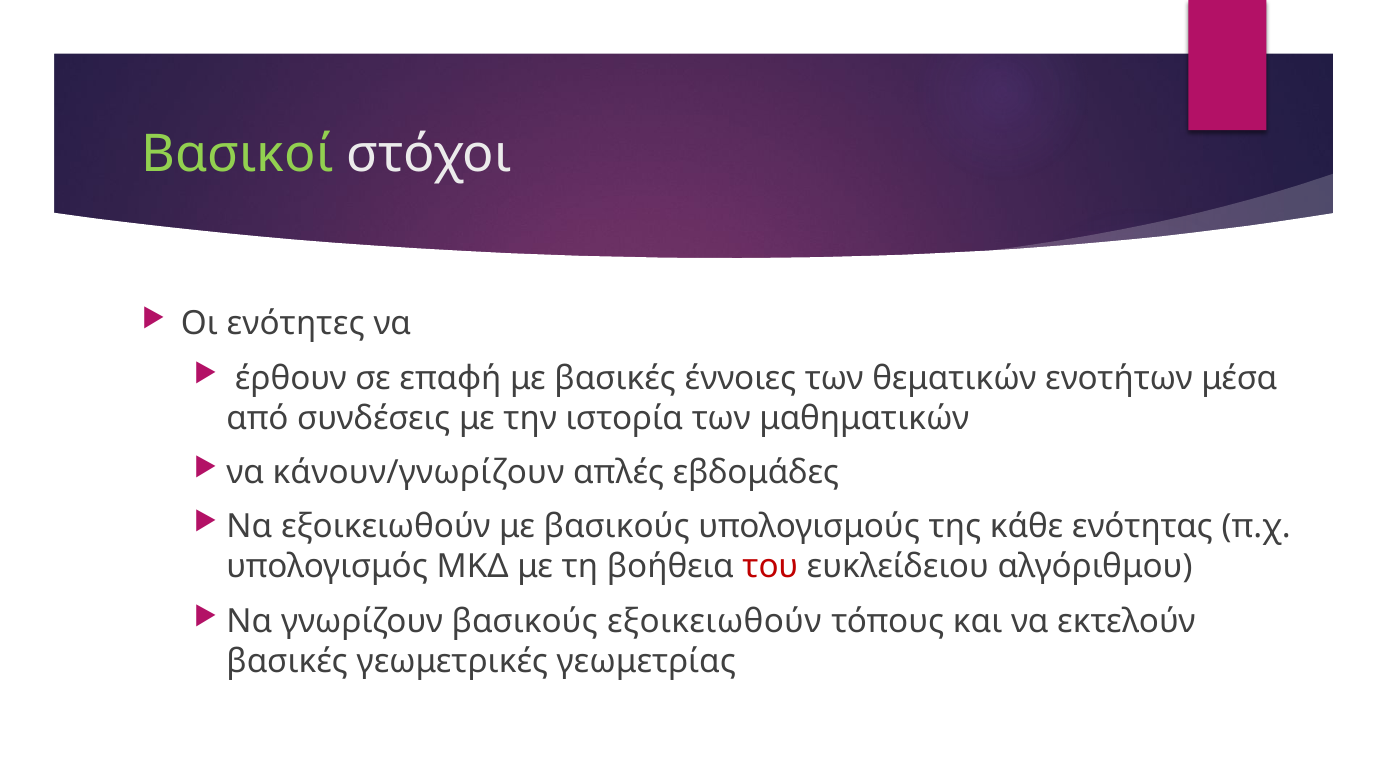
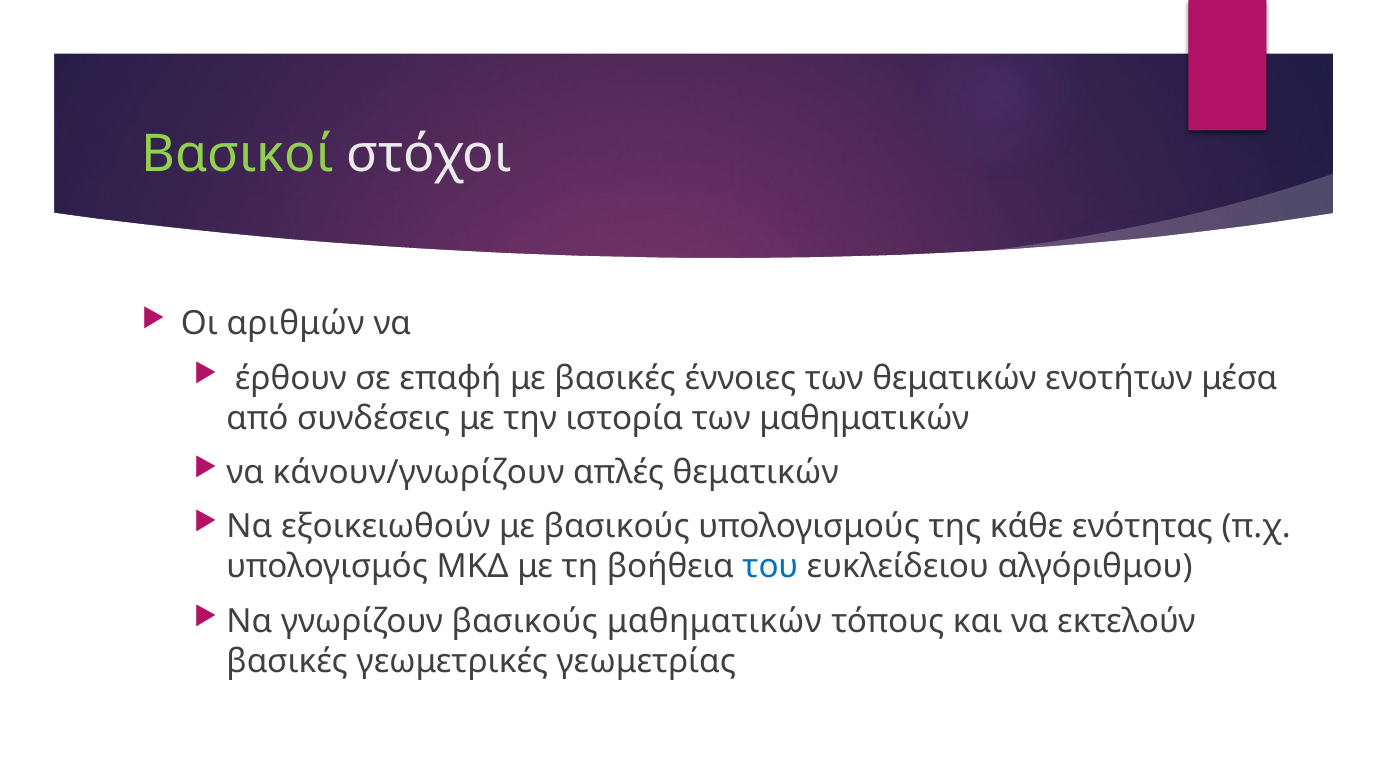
ενότητες: ενότητες -> αριθμών
απλές εβδομάδες: εβδομάδες -> θεματικών
του colour: red -> blue
βασικούς εξοικειωθούν: εξοικειωθούν -> μαθηματικών
